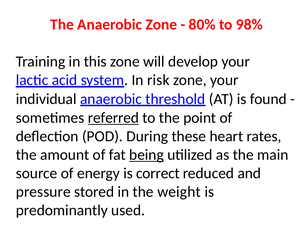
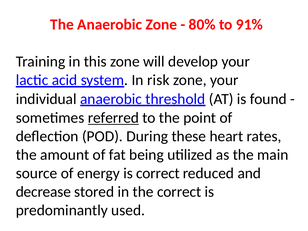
98%: 98% -> 91%
being underline: present -> none
pressure: pressure -> decrease
the weight: weight -> correct
